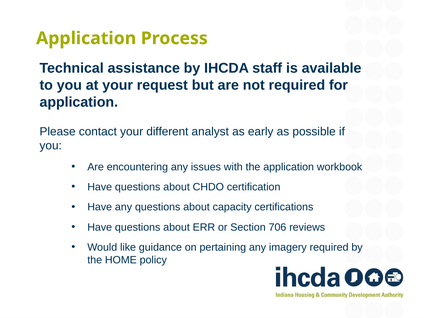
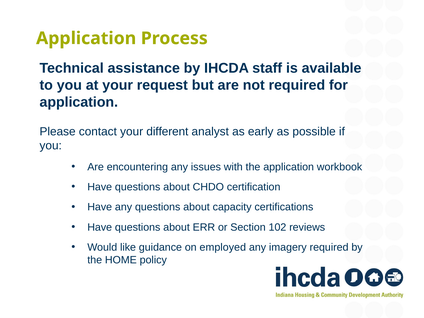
706: 706 -> 102
pertaining: pertaining -> employed
